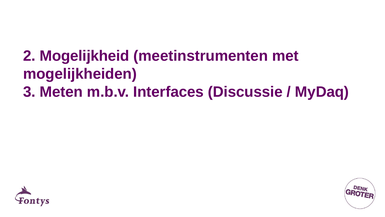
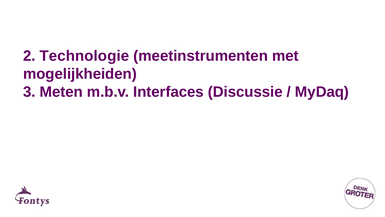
Mogelijkheid: Mogelijkheid -> Technologie
